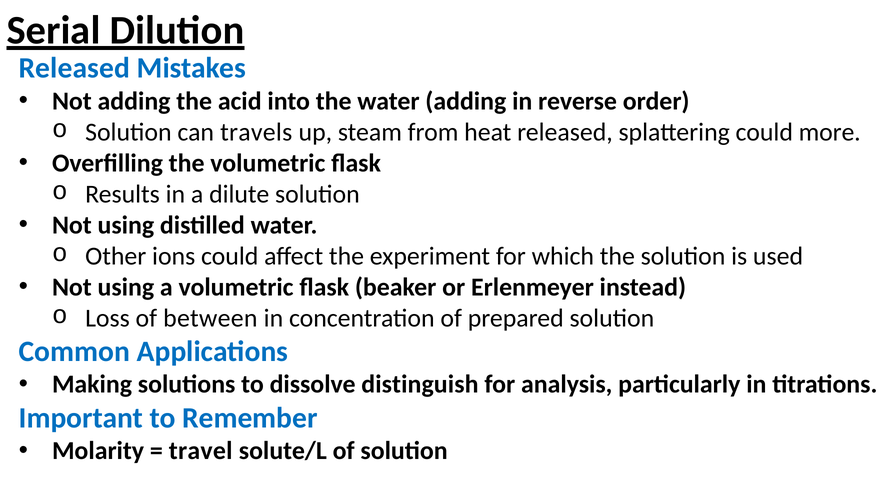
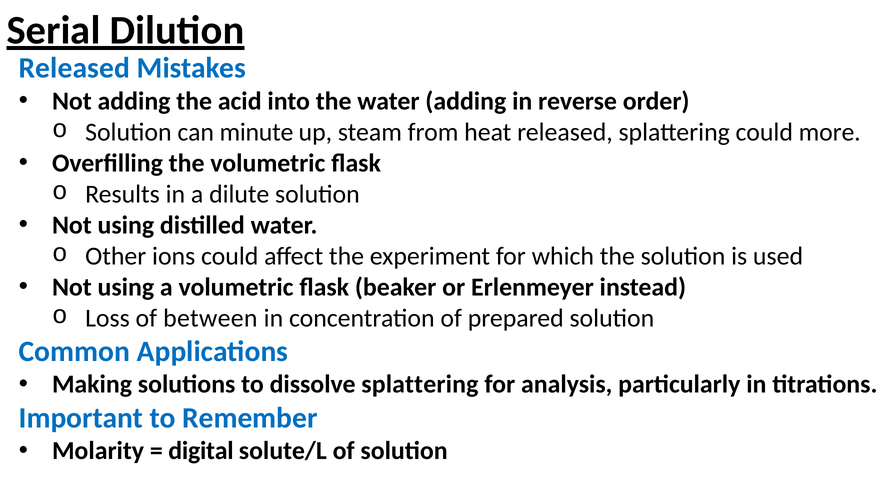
travels: travels -> minute
dissolve distinguish: distinguish -> splattering
travel: travel -> digital
